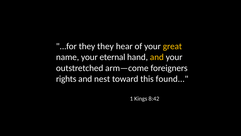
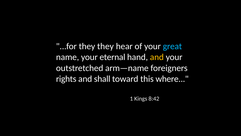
great colour: yellow -> light blue
arm—come: arm—come -> arm—name
nest: nest -> shall
found: found -> where
